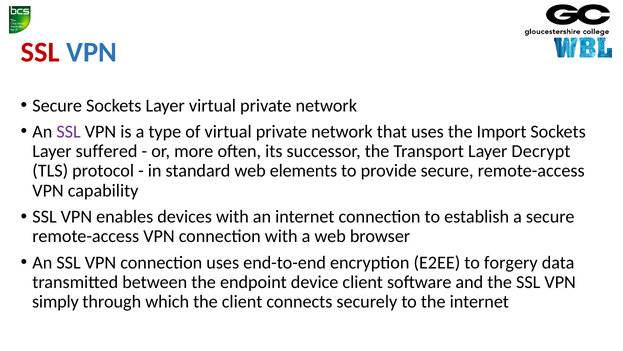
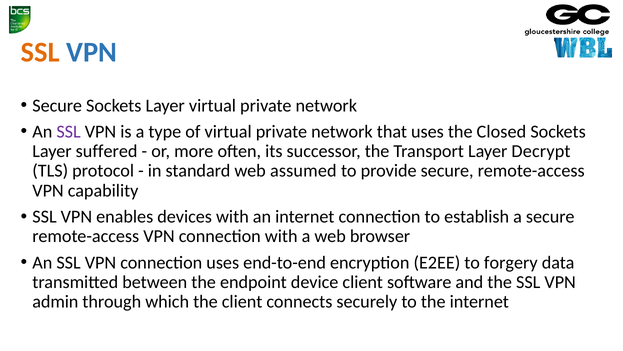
SSL at (40, 52) colour: red -> orange
Import: Import -> Closed
elements: elements -> assumed
simply: simply -> admin
